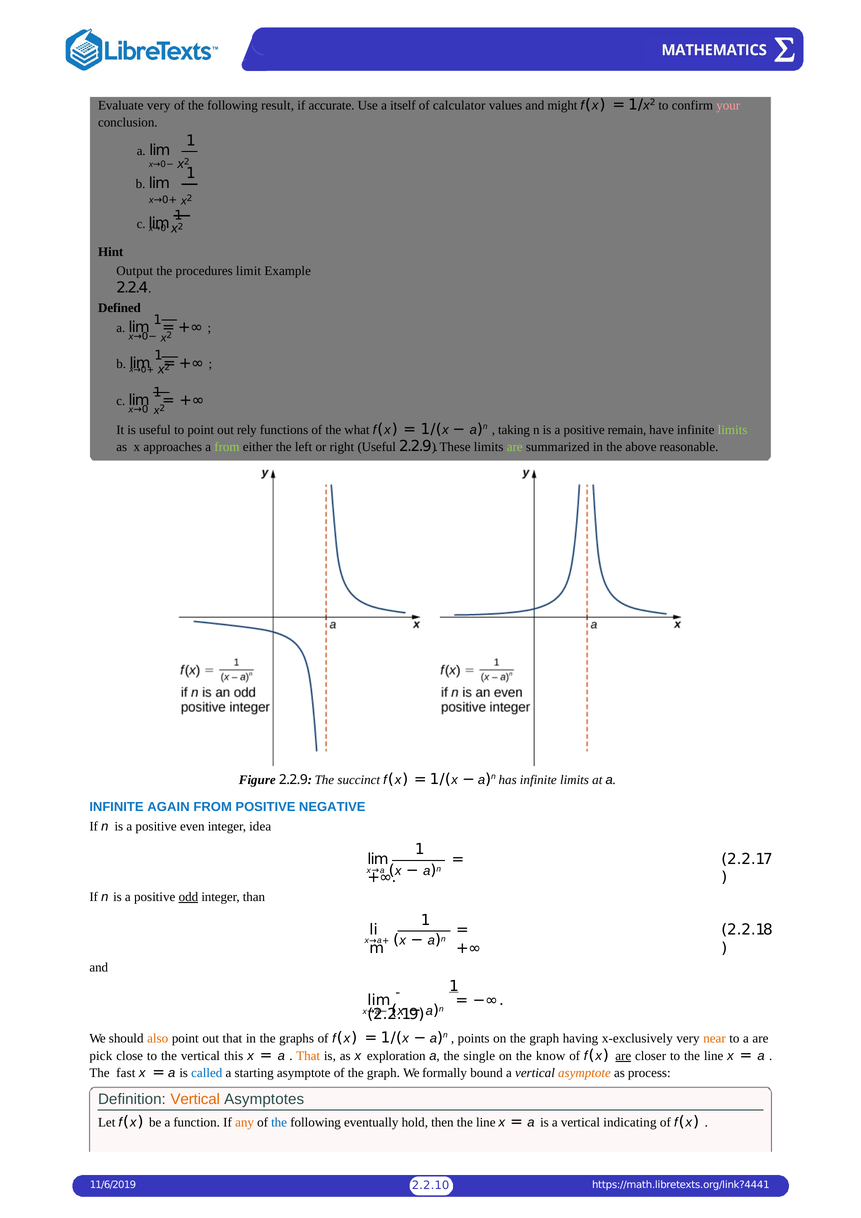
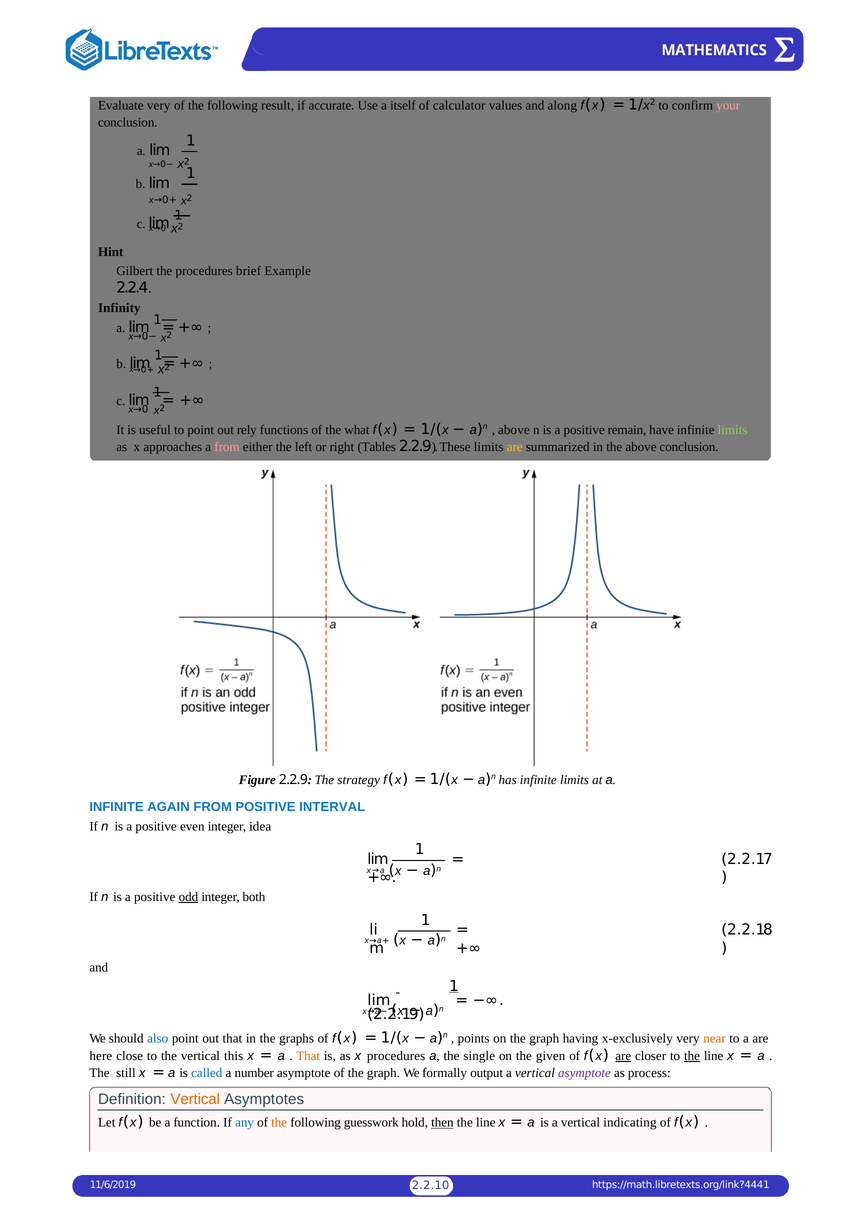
might: might -> along
Output: Output -> Gilbert
limit: limit -> brief
Defined: Defined -> Infinity
taking at (514, 430): taking -> above
from at (227, 447) colour: light green -> pink
right Useful: Useful -> Tables
are at (515, 447) colour: light green -> yellow
above reasonable: reasonable -> conclusion
succinct: succinct -> strategy
NEGATIVE: NEGATIVE -> INTERVAL
than: than -> both
also colour: orange -> blue
pick: pick -> here
x exploration: exploration -> procedures
know: know -> given
the at (692, 1056) underline: none -> present
fast: fast -> still
starting: starting -> number
bound: bound -> output
asymptote at (584, 1074) colour: orange -> purple
any colour: orange -> blue
the at (279, 1123) colour: blue -> orange
eventually: eventually -> guesswork
then underline: none -> present
